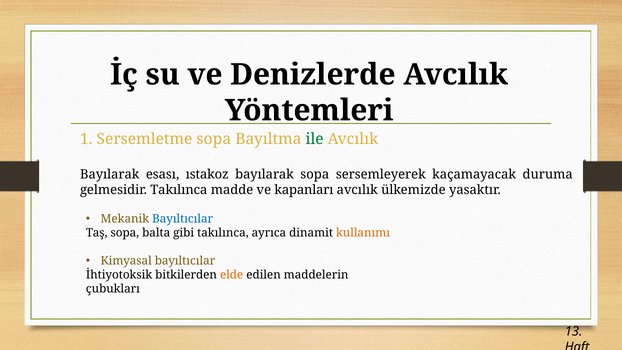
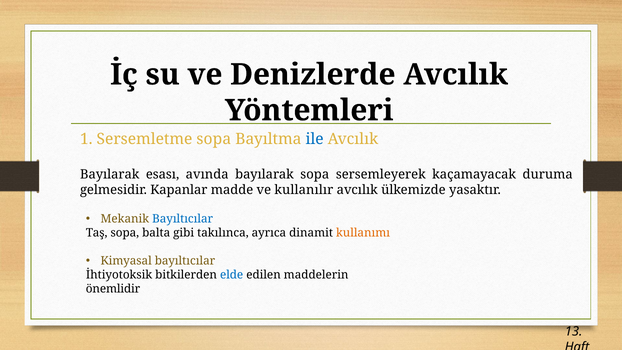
ile colour: green -> blue
ıstakoz: ıstakoz -> avında
gelmesidir Takılınca: Takılınca -> Kapanlar
kapanları: kapanları -> kullanılır
elde colour: orange -> blue
çubukları: çubukları -> önemlidir
